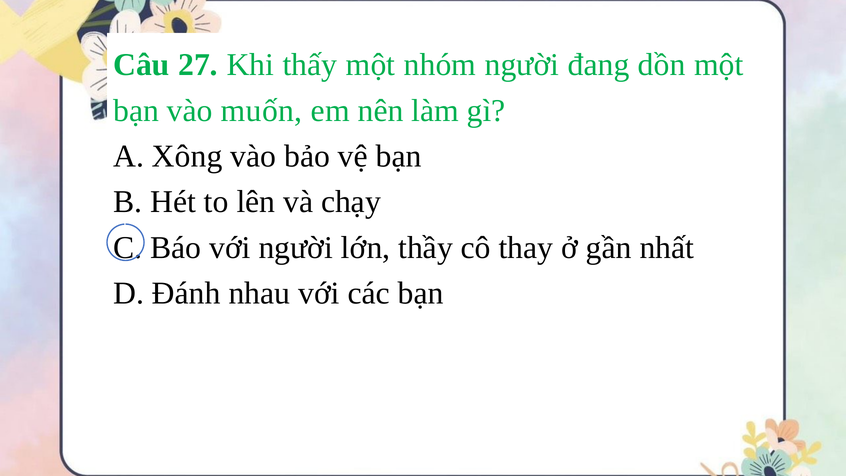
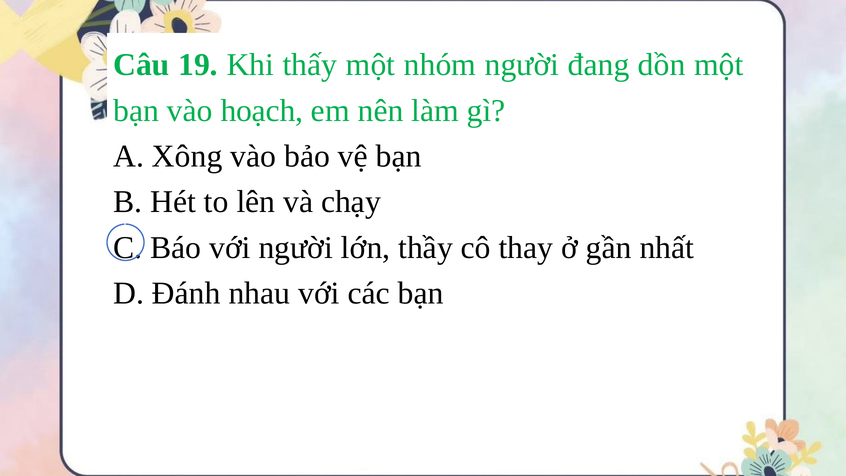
27: 27 -> 19
muốn: muốn -> hoạch
